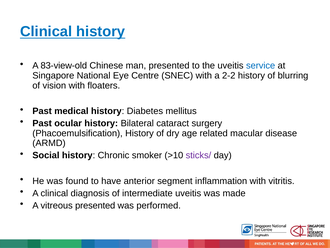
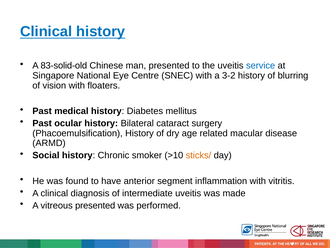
83-view-old: 83-view-old -> 83-solid-old
2-2: 2-2 -> 3-2
sticks/ colour: purple -> orange
